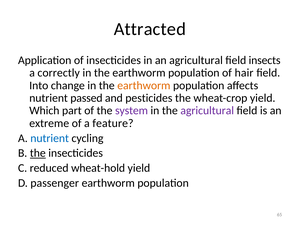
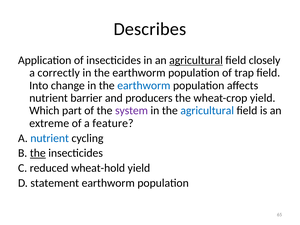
Attracted: Attracted -> Describes
agricultural at (196, 60) underline: none -> present
insects: insects -> closely
hair: hair -> trap
earthworm at (144, 85) colour: orange -> blue
passed: passed -> barrier
pesticides: pesticides -> producers
agricultural at (207, 111) colour: purple -> blue
passenger: passenger -> statement
